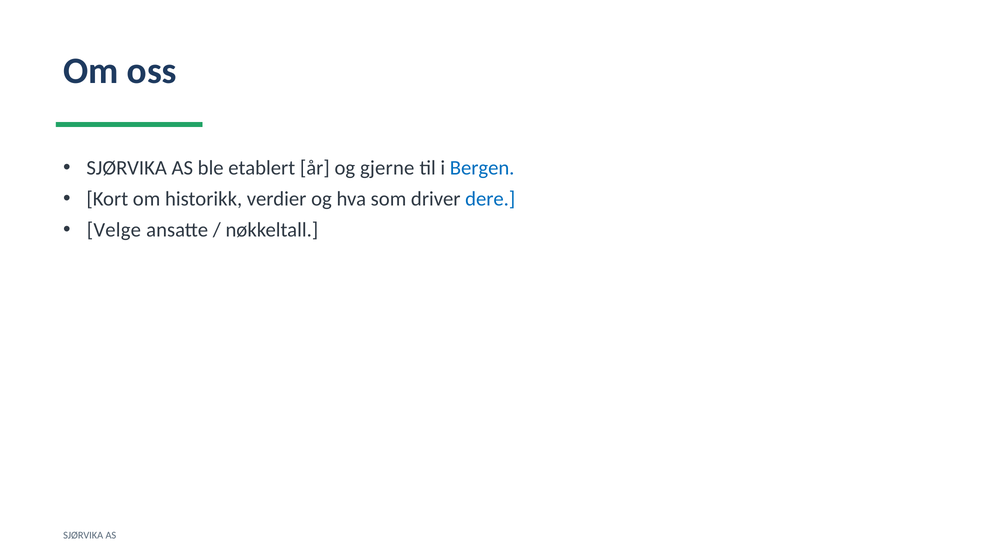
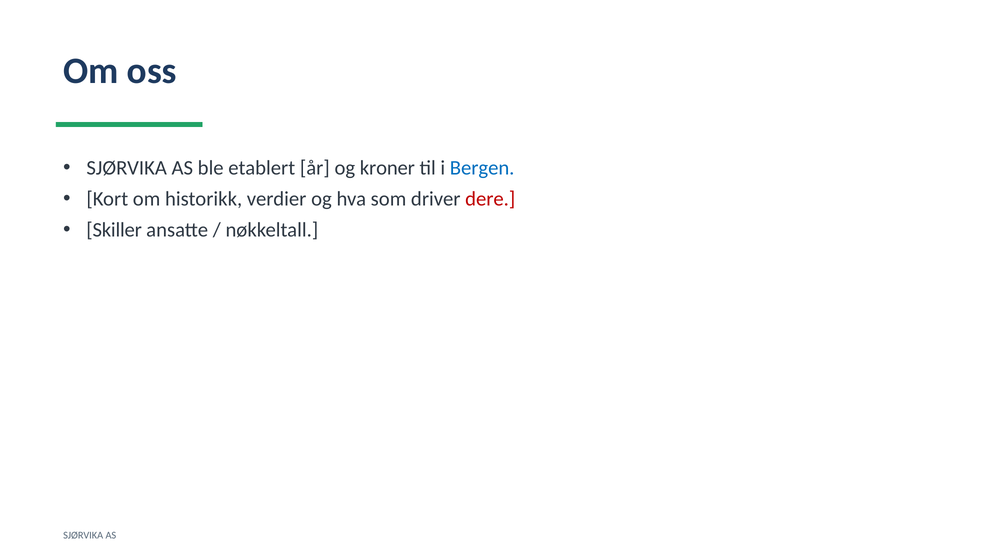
gjerne: gjerne -> kroner
dere colour: blue -> red
Velge: Velge -> Skiller
